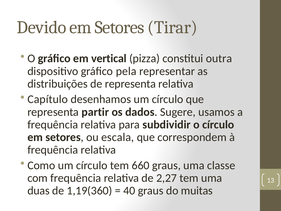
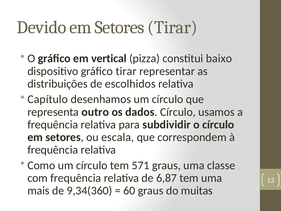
outra: outra -> baixo
gráfico pela: pela -> tirar
de representa: representa -> escolhidos
partir: partir -> outro
dados Sugere: Sugere -> Círculo
660: 660 -> 571
2,27: 2,27 -> 6,87
duas: duas -> mais
1,19(360: 1,19(360 -> 9,34(360
40: 40 -> 60
